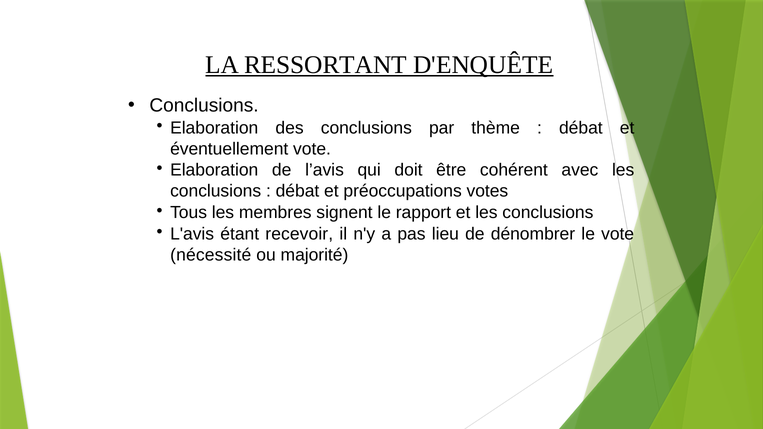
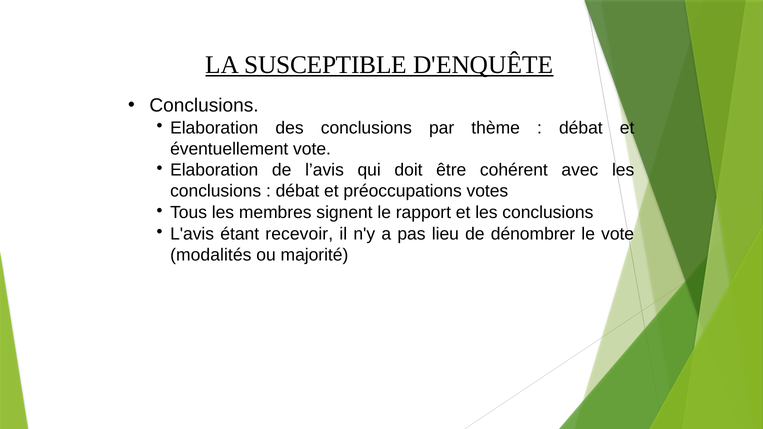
RESSORTANT: RESSORTANT -> SUSCEPTIBLE
nécessité: nécessité -> modalités
